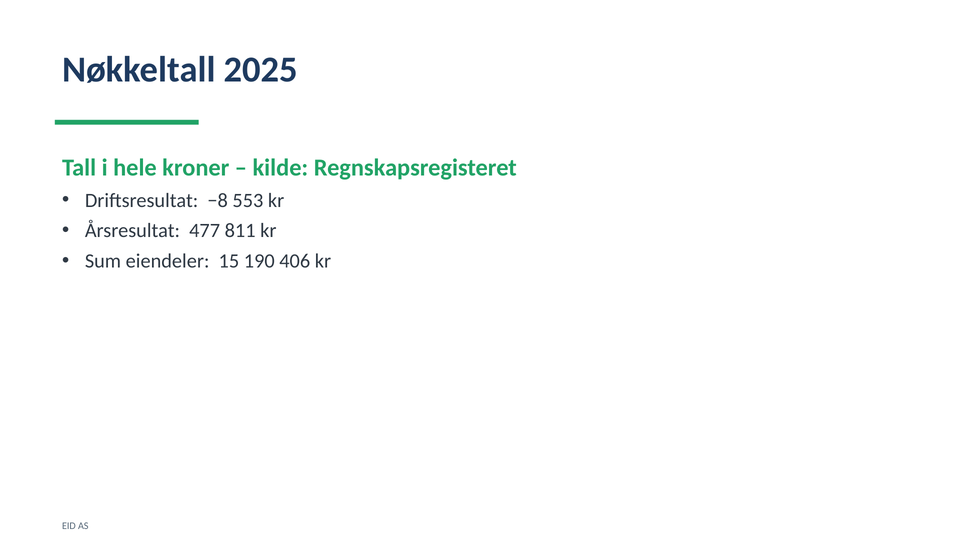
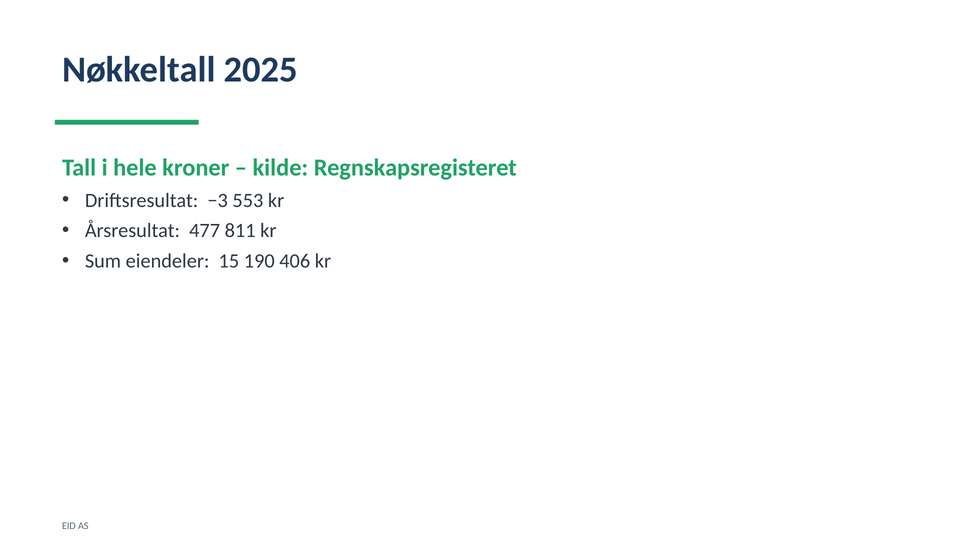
−8: −8 -> −3
